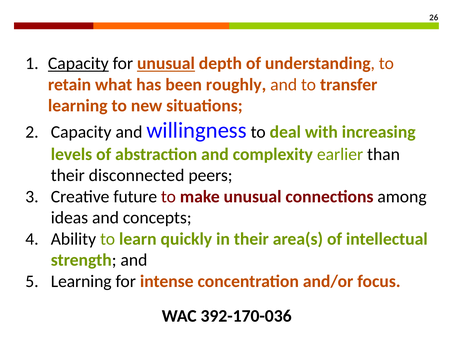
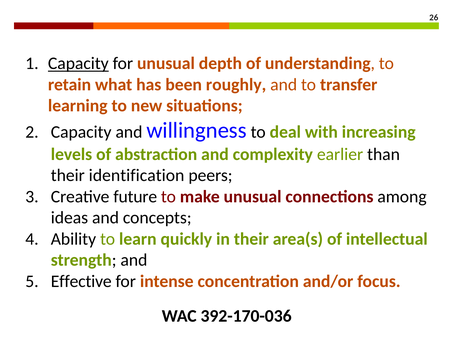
unusual at (166, 63) underline: present -> none
disconnected: disconnected -> identification
Learning at (81, 281): Learning -> Effective
